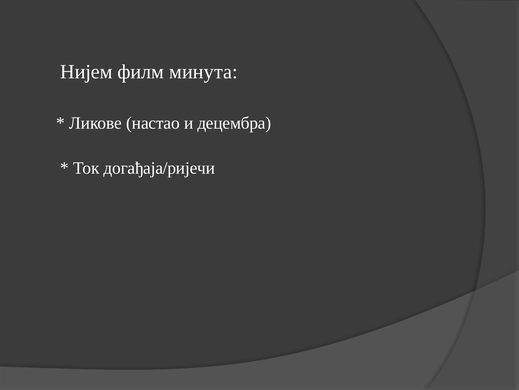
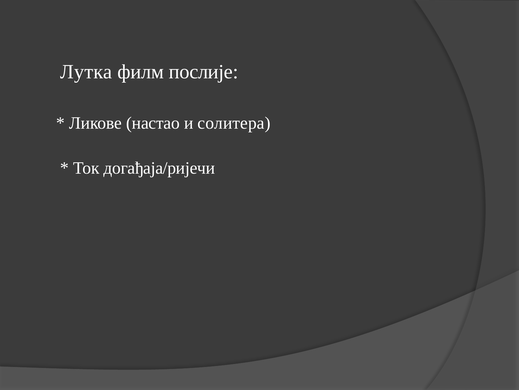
Нијем: Нијем -> Лутка
минута: минута -> послије
децембра: децембра -> солитера
